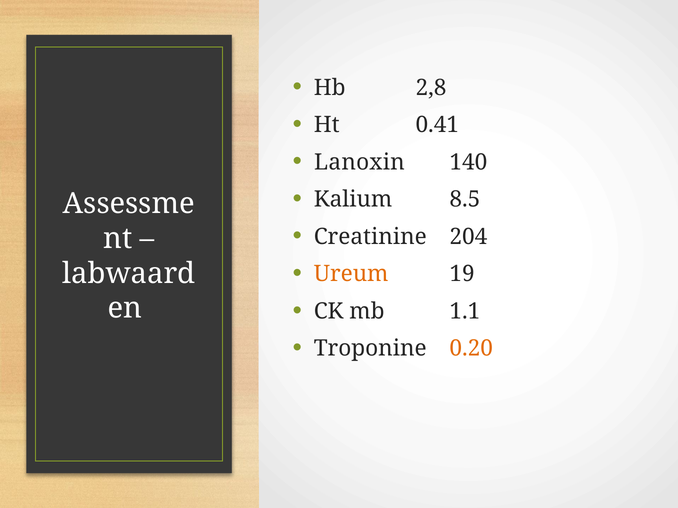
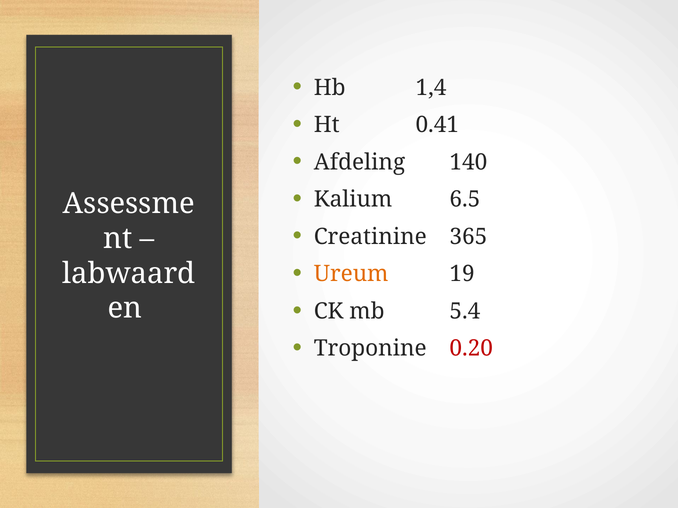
2,8: 2,8 -> 1,4
Lanoxin: Lanoxin -> Afdeling
8.5: 8.5 -> 6.5
204: 204 -> 365
1.1: 1.1 -> 5.4
0.20 colour: orange -> red
